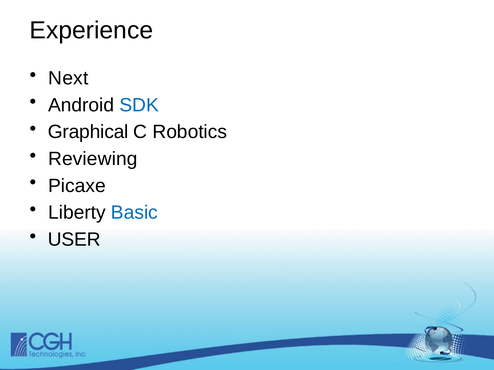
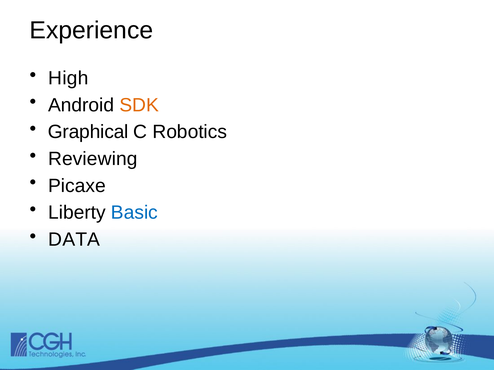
Next: Next -> High
SDK colour: blue -> orange
USER: USER -> DATA
